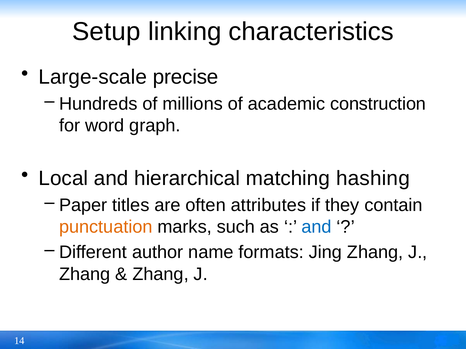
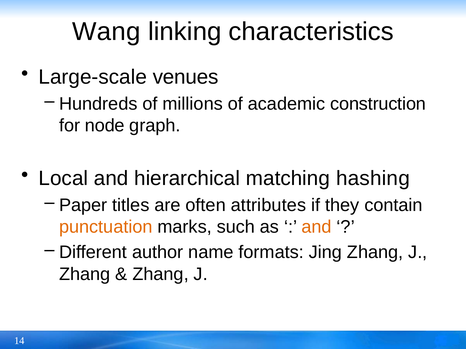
Setup: Setup -> Wang
precise: precise -> venues
word: word -> node
and at (317, 227) colour: blue -> orange
